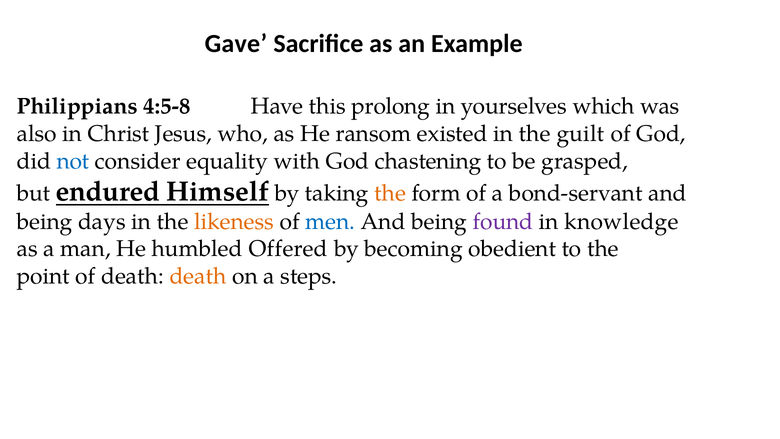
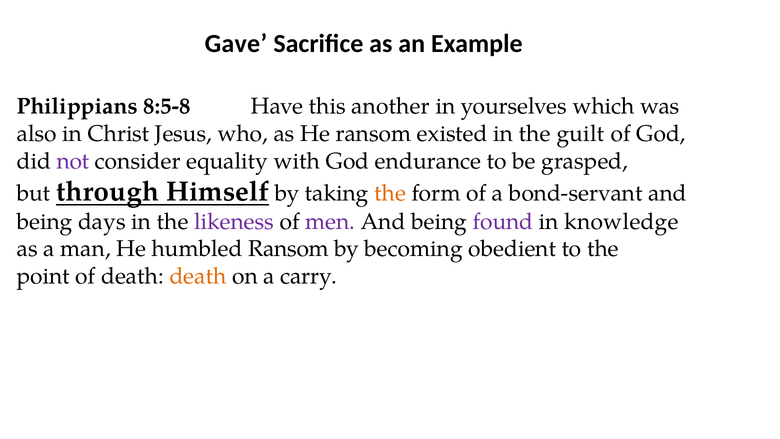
4:5-8: 4:5-8 -> 8:5-8
prolong: prolong -> another
not colour: blue -> purple
chastening: chastening -> endurance
endured: endured -> through
likeness colour: orange -> purple
men colour: blue -> purple
humbled Offered: Offered -> Ransom
steps: steps -> carry
